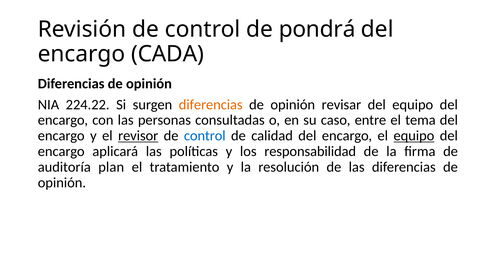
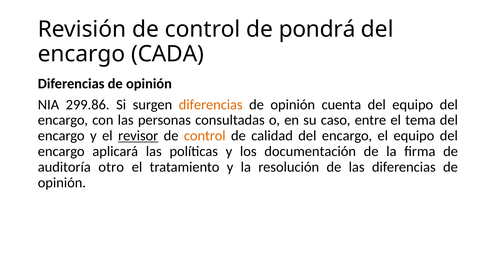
224.22: 224.22 -> 299.86
revisar: revisar -> cuenta
control at (205, 136) colour: blue -> orange
equipo at (414, 136) underline: present -> none
responsabilidad: responsabilidad -> documentación
plan: plan -> otro
